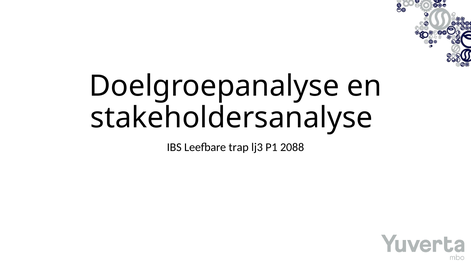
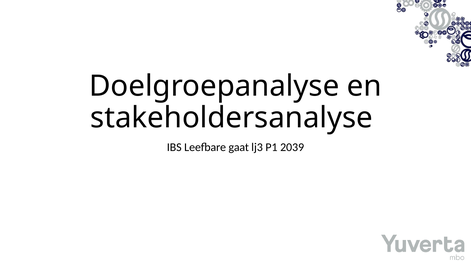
trap: trap -> gaat
2088: 2088 -> 2039
